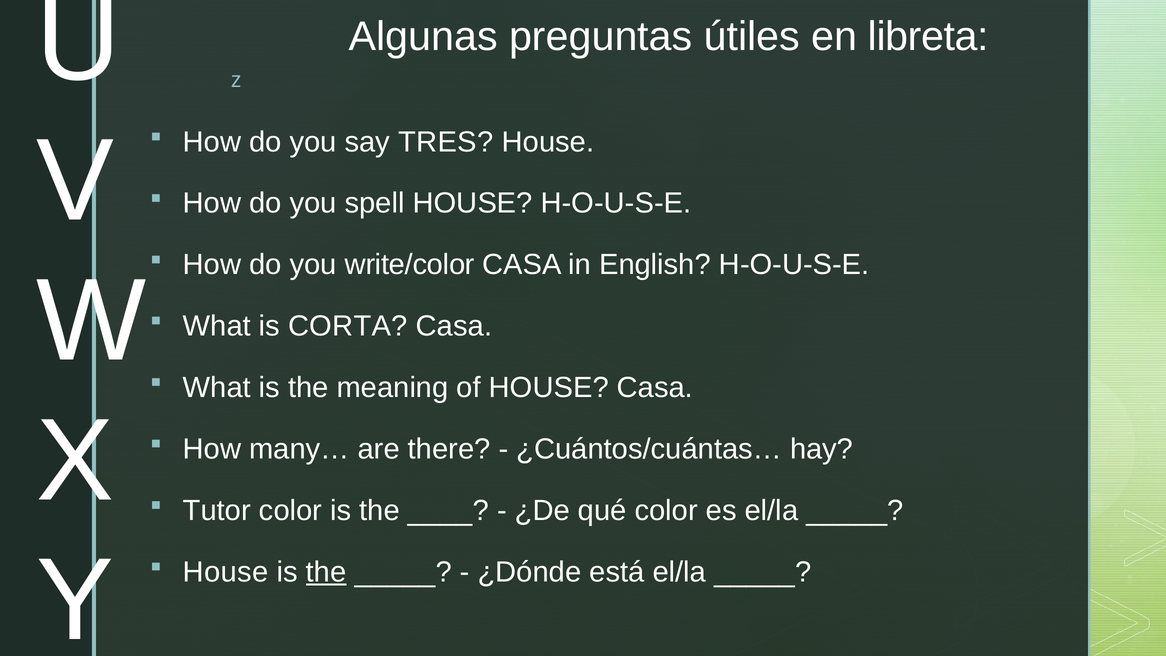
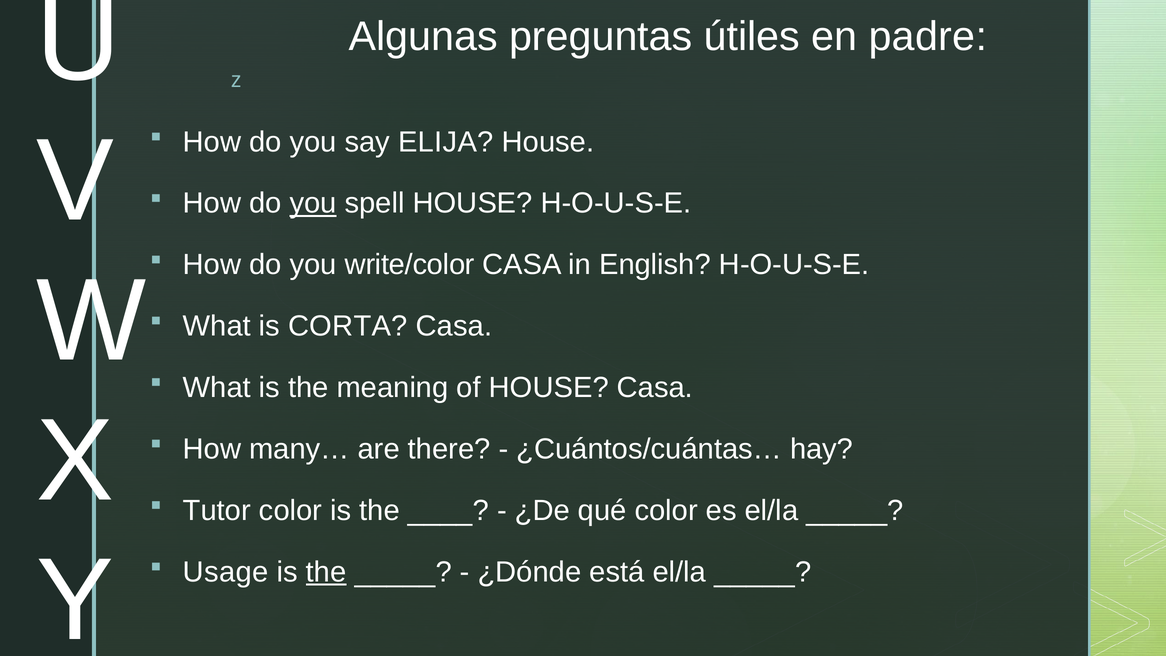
libreta: libreta -> padre
TRES: TRES -> ELIJA
you at (313, 203) underline: none -> present
House at (226, 572): House -> Usage
